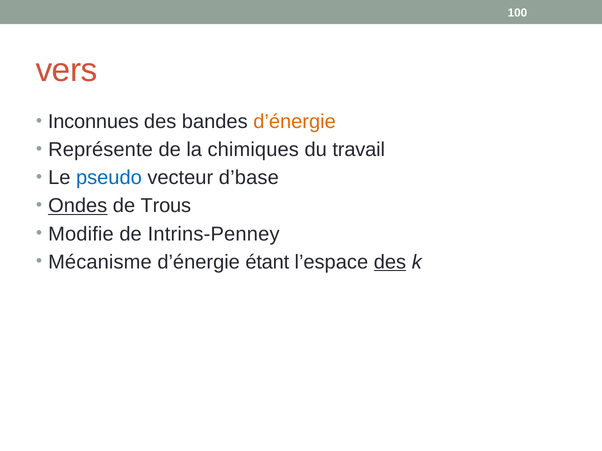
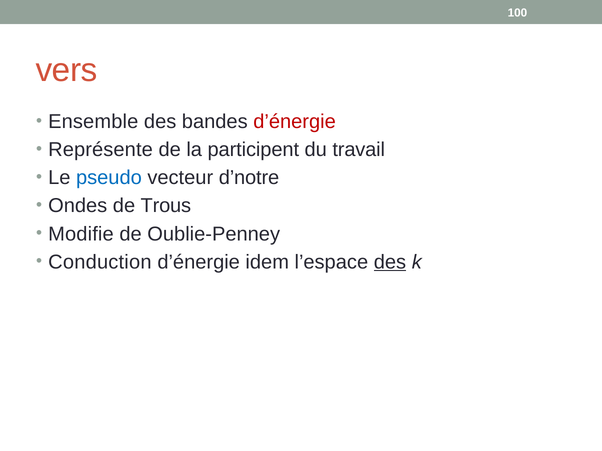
Inconnues: Inconnues -> Ensemble
d’énergie at (295, 122) colour: orange -> red
chimiques: chimiques -> participent
d’base: d’base -> d’notre
Ondes underline: present -> none
Intrins-Penney: Intrins-Penney -> Oublie-Penney
Mécanisme: Mécanisme -> Conduction
étant: étant -> idem
